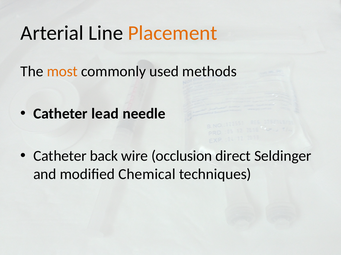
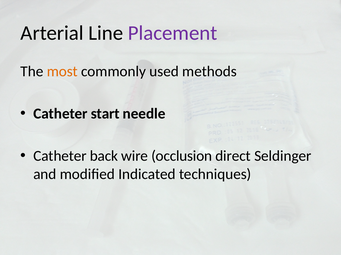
Placement colour: orange -> purple
lead: lead -> start
Chemical: Chemical -> Indicated
